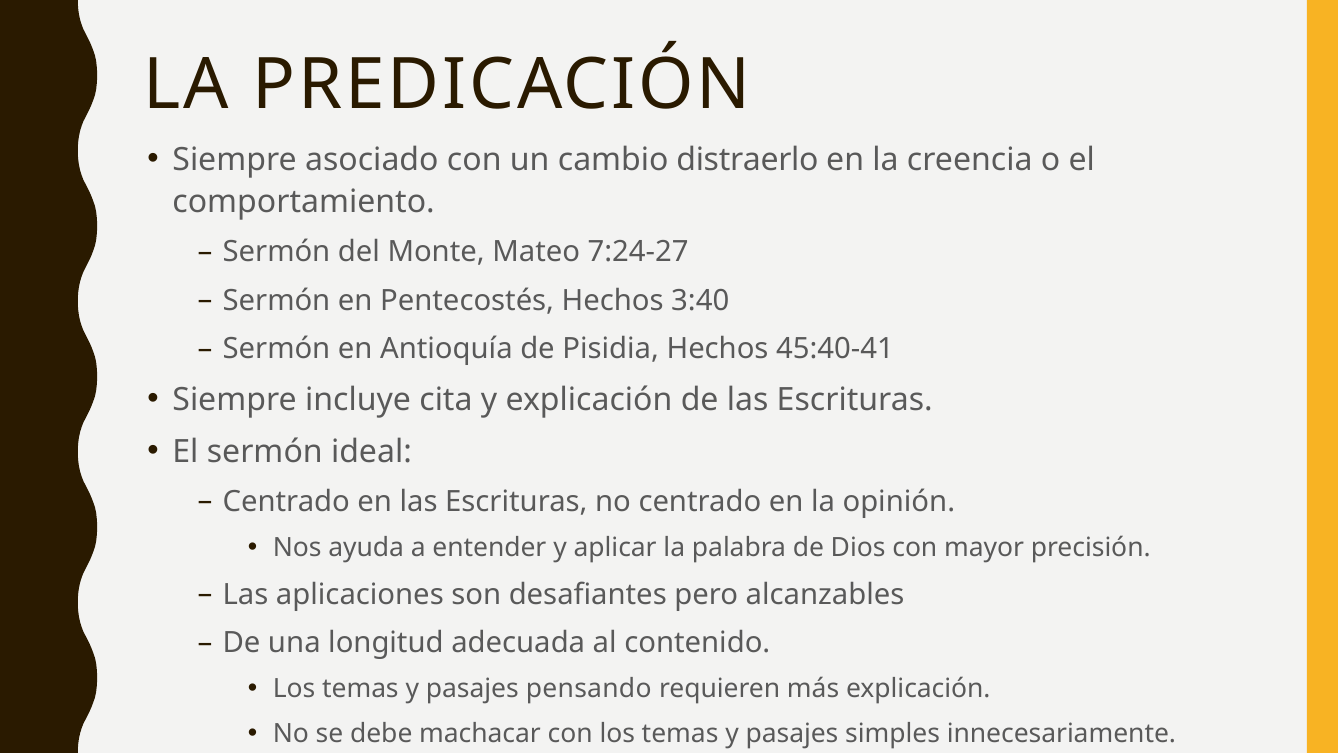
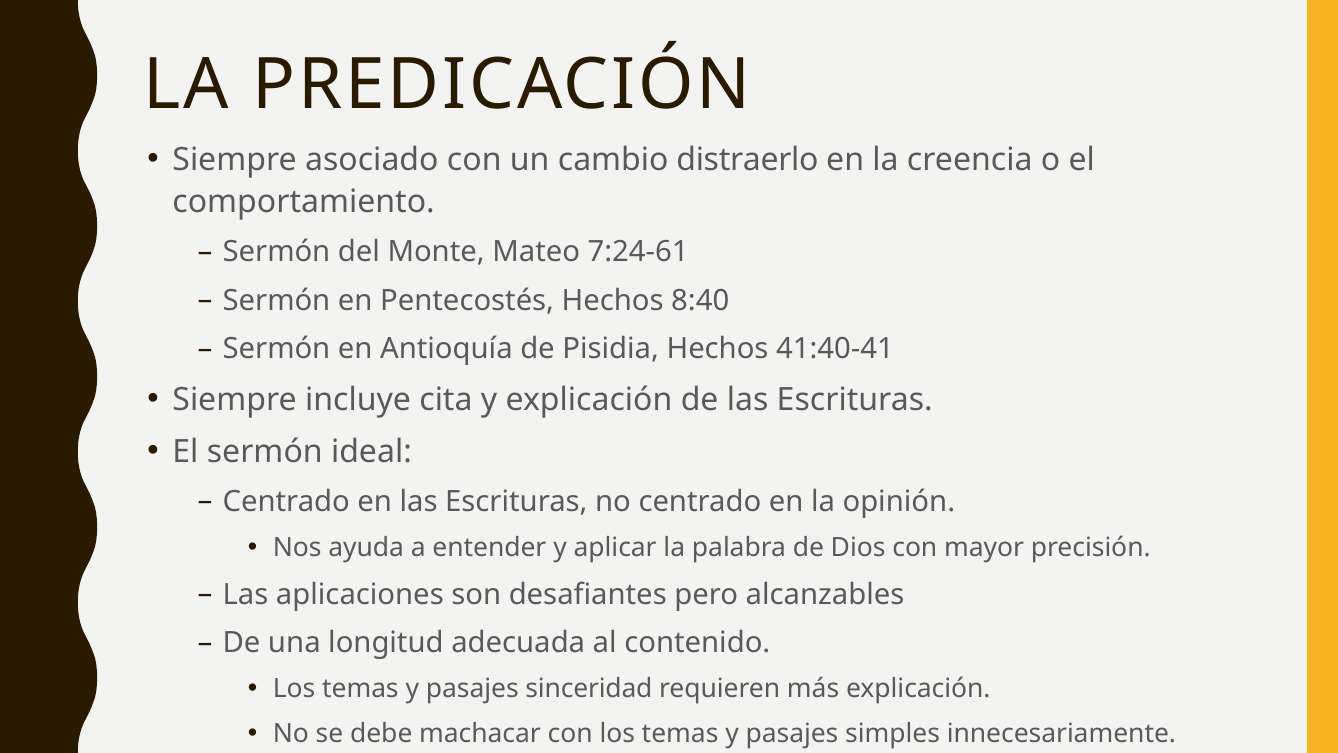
7:24-27: 7:24-27 -> 7:24-61
3:40: 3:40 -> 8:40
45:40-41: 45:40-41 -> 41:40-41
pensando: pensando -> sinceridad
